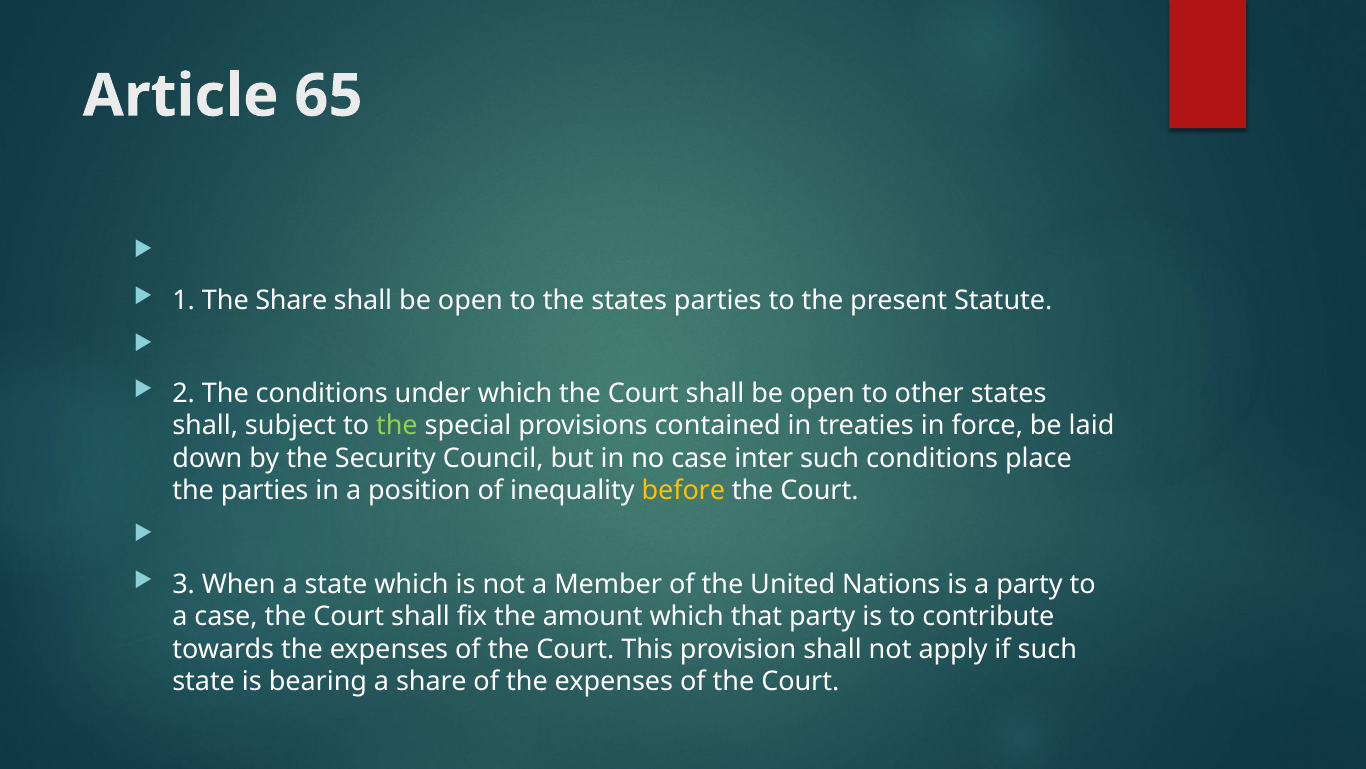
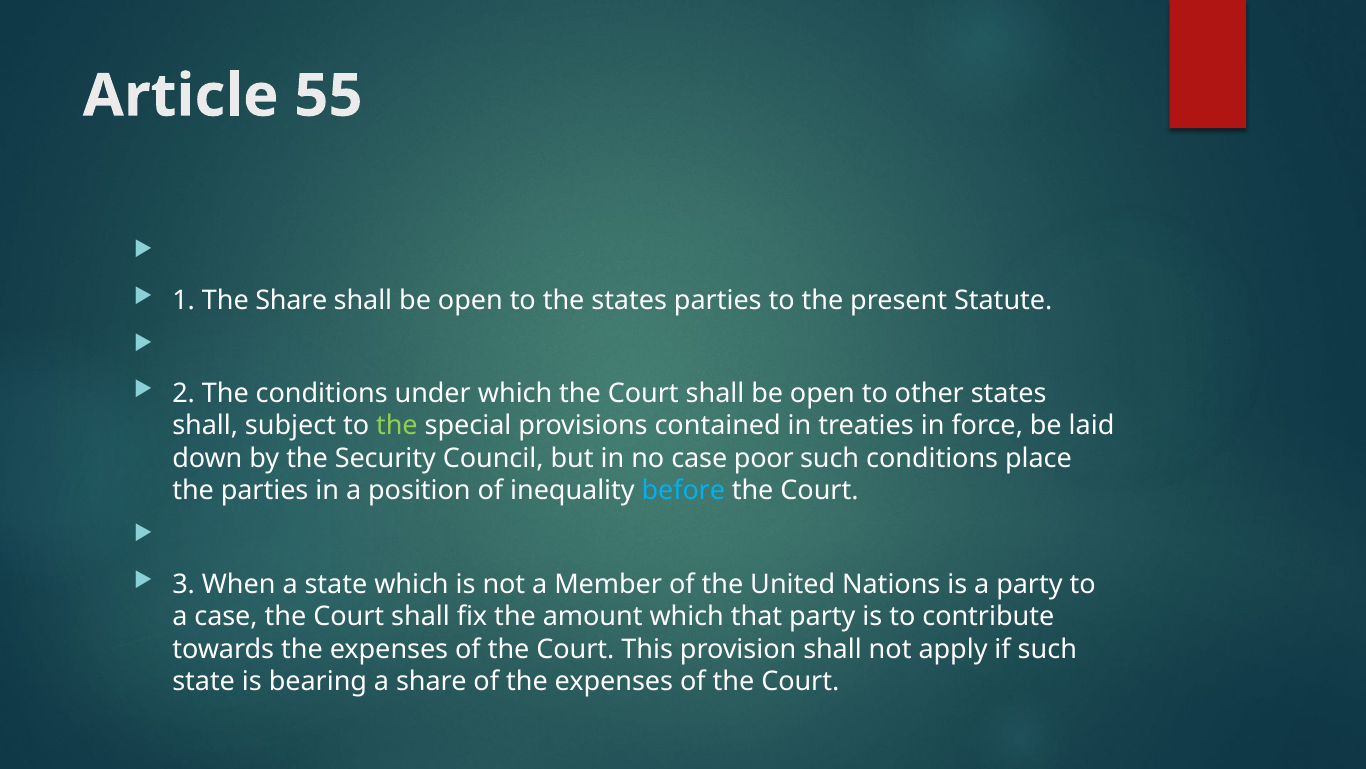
65: 65 -> 55
inter: inter -> poor
before colour: yellow -> light blue
